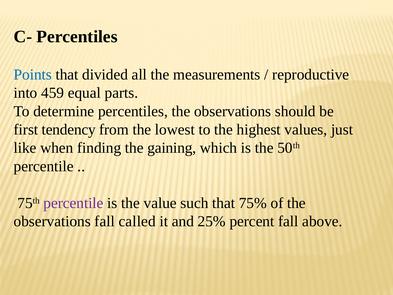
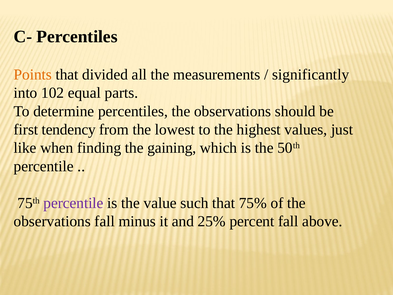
Points colour: blue -> orange
reproductive: reproductive -> significantly
459: 459 -> 102
called: called -> minus
